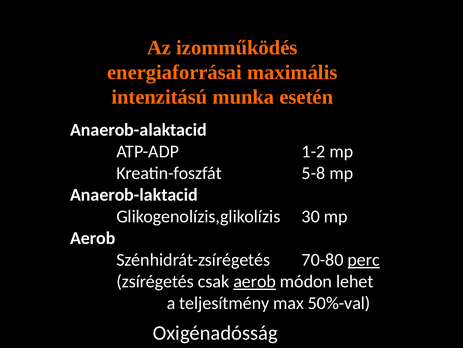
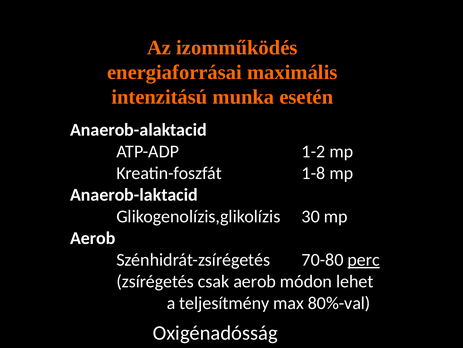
5-8: 5-8 -> 1-8
aerob at (255, 281) underline: present -> none
50%-val: 50%-val -> 80%-val
